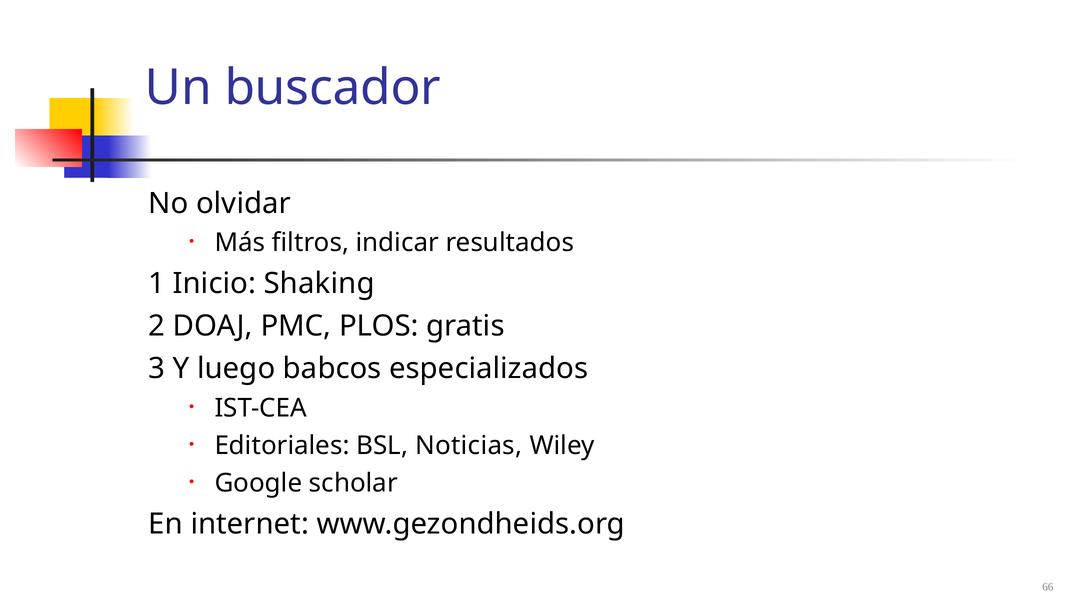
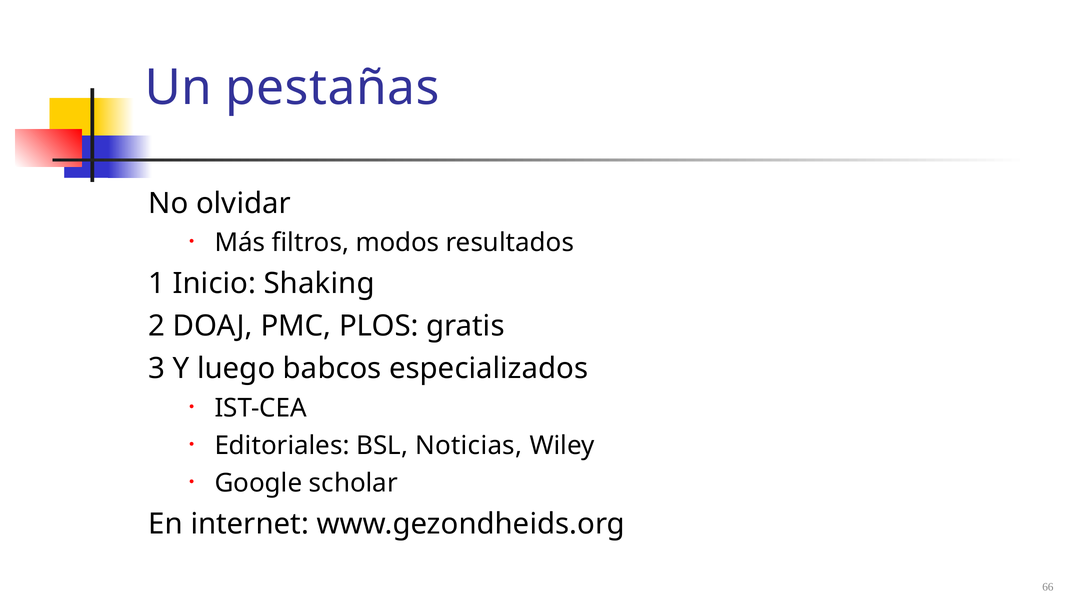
buscador: buscador -> pestañas
indicar: indicar -> modos
